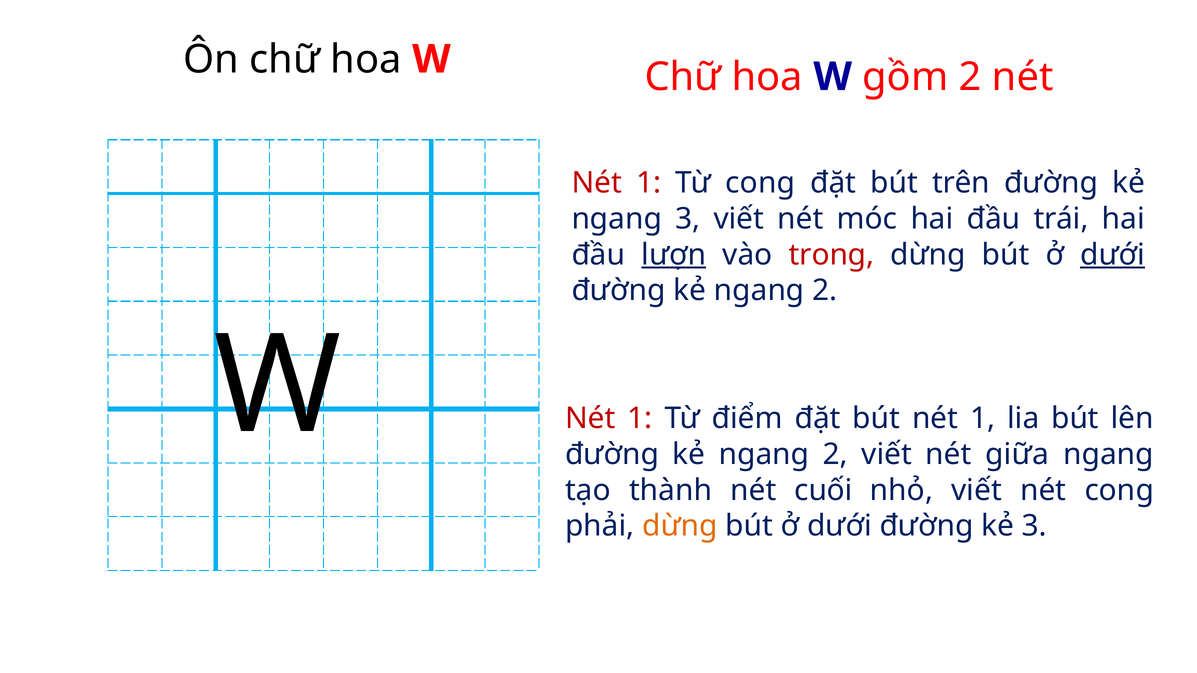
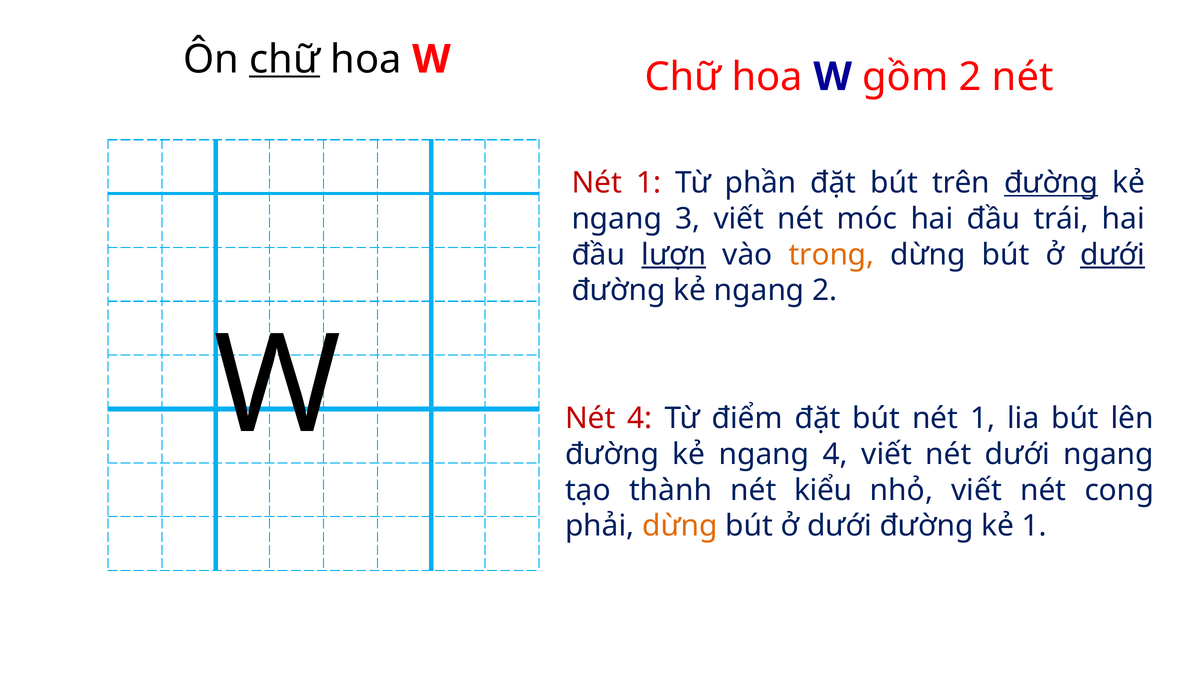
chữ at (285, 59) underline: none -> present
Từ cong: cong -> phần
đường at (1051, 183) underline: none -> present
trong colour: red -> orange
1 at (640, 419): 1 -> 4
2 at (835, 455): 2 -> 4
nét giữa: giữa -> dưới
cuối: cuối -> kiểu
kẻ 3: 3 -> 1
